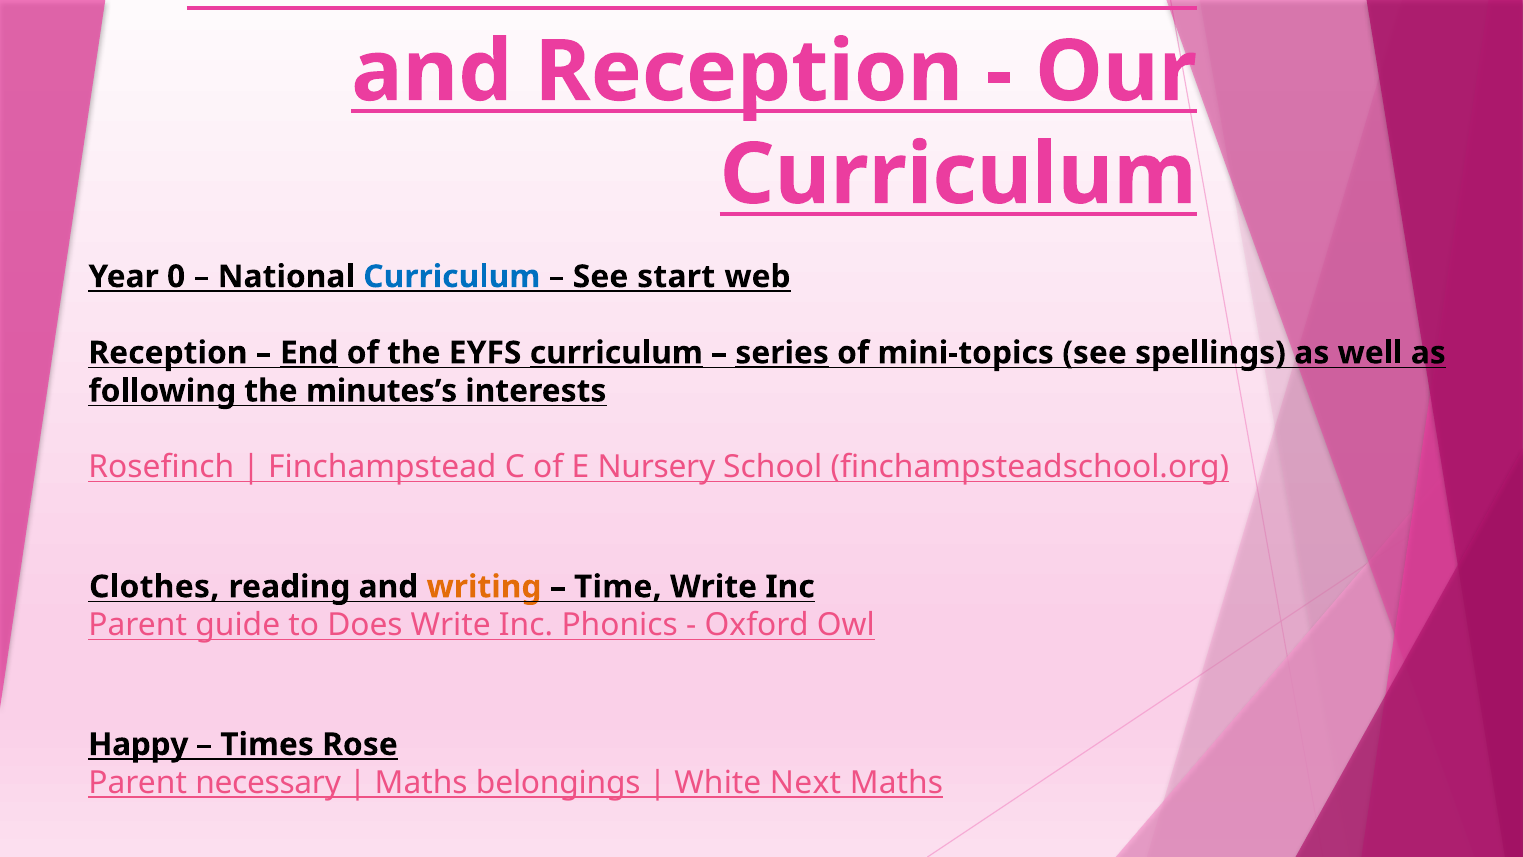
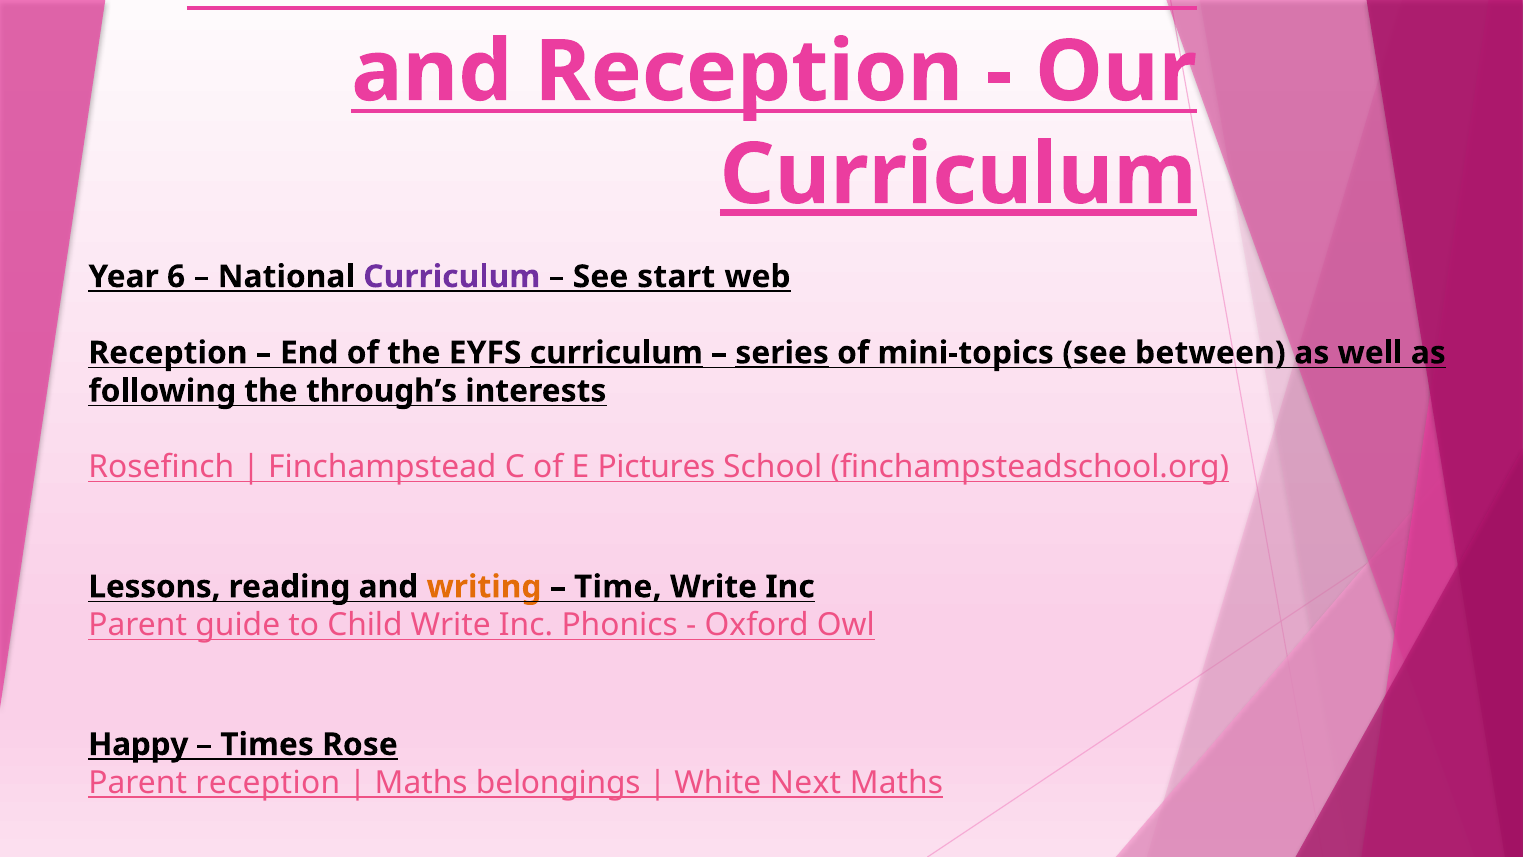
Curriculum at (958, 175) underline: none -> present
0: 0 -> 6
Curriculum at (452, 277) colour: blue -> purple
End underline: present -> none
spellings: spellings -> between
minutes’s: minutes’s -> through’s
Nursery: Nursery -> Pictures
Clothes: Clothes -> Lessons
Does: Does -> Child
Parent necessary: necessary -> reception
